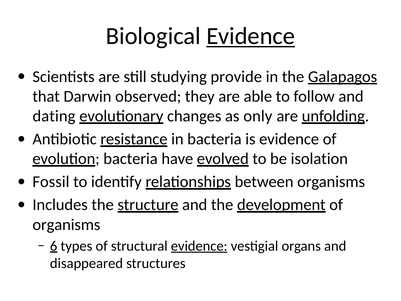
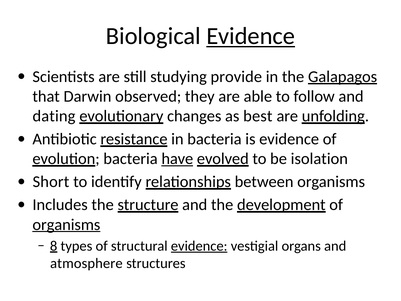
only: only -> best
have underline: none -> present
Fossil: Fossil -> Short
organisms at (66, 224) underline: none -> present
6: 6 -> 8
disappeared: disappeared -> atmosphere
